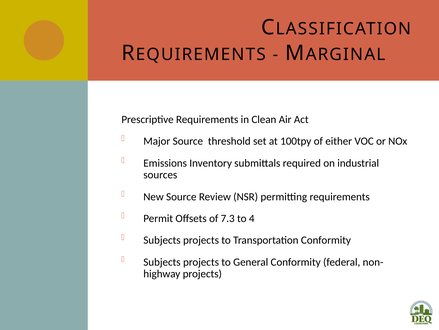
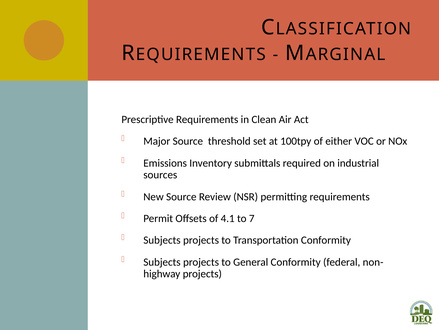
7.3: 7.3 -> 4.1
4: 4 -> 7
